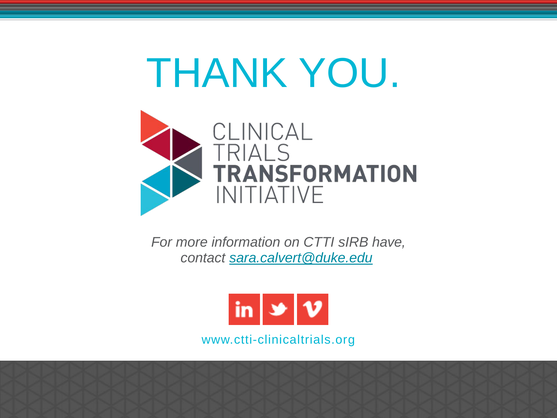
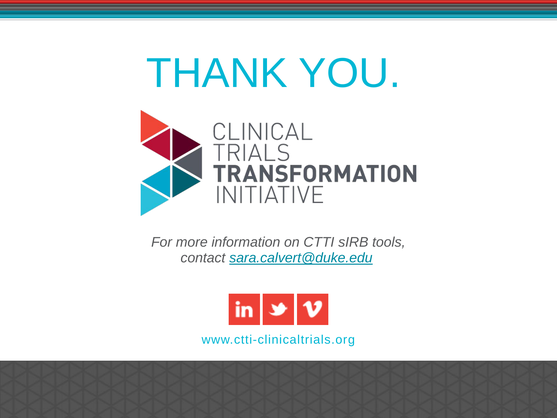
have: have -> tools
